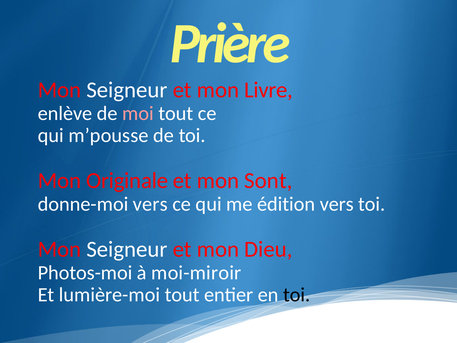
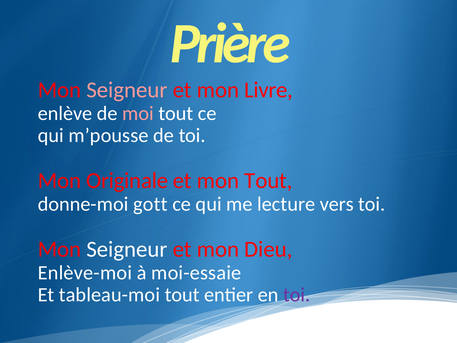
Seigneur at (127, 90) colour: white -> pink
mon Sont: Sont -> Tout
donne-moi vers: vers -> gott
édition: édition -> lecture
Photos-moi: Photos-moi -> Enlève-moi
moi-miroir: moi-miroir -> moi-essaie
lumière-moi: lumière-moi -> tableau-moi
toi at (297, 294) colour: black -> purple
